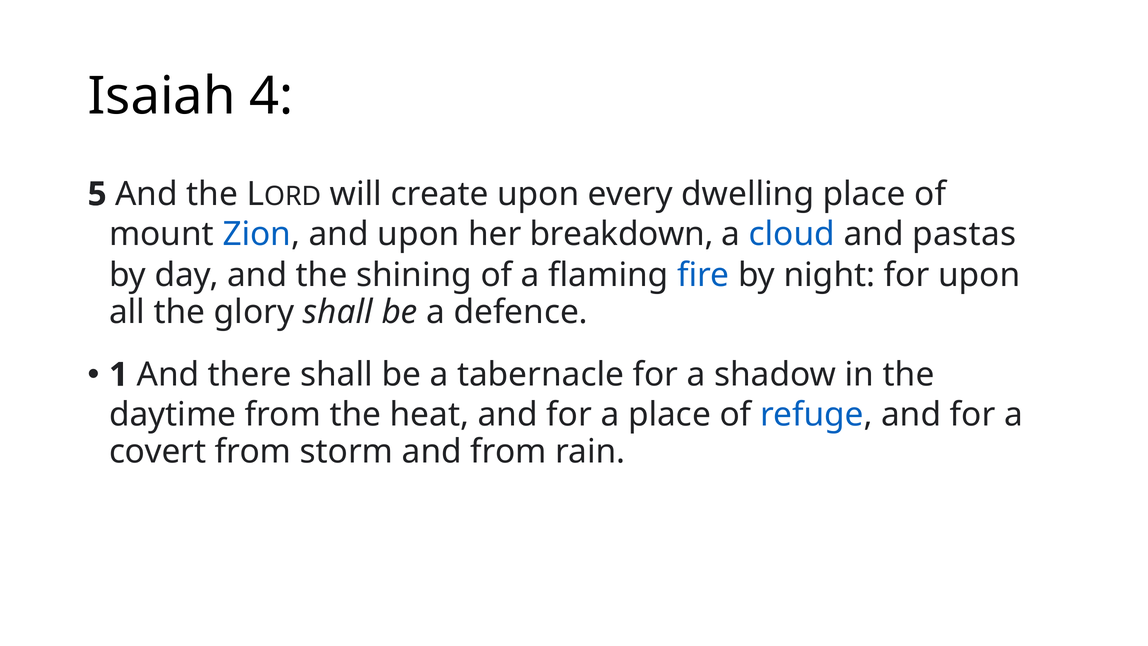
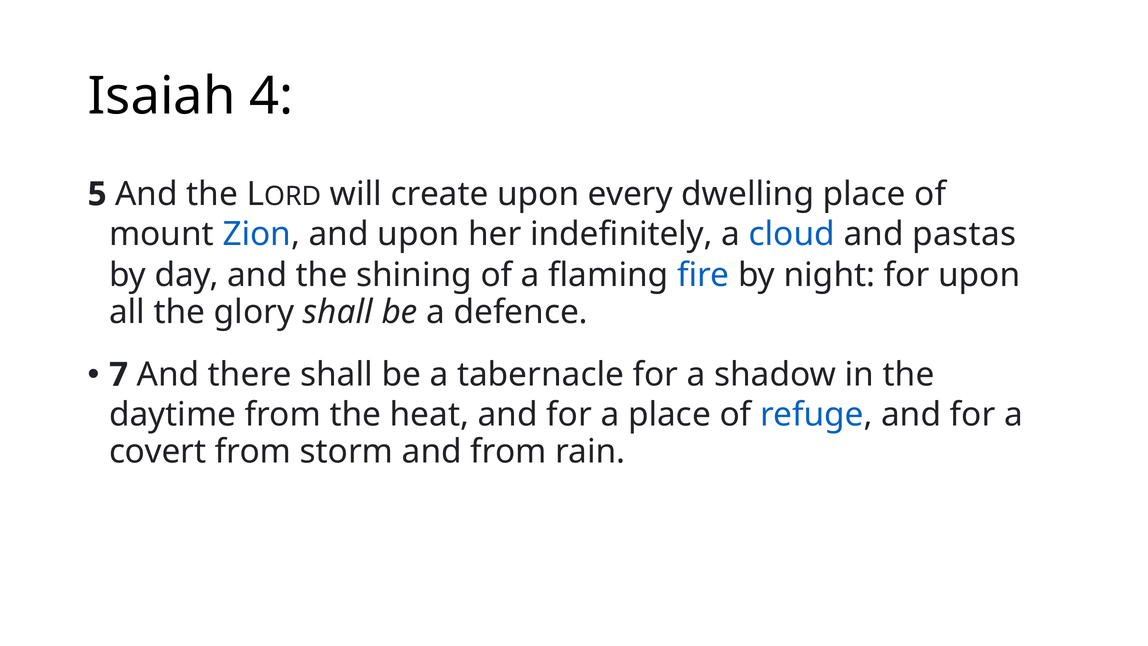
breakdown: breakdown -> indefinitely
1: 1 -> 7
